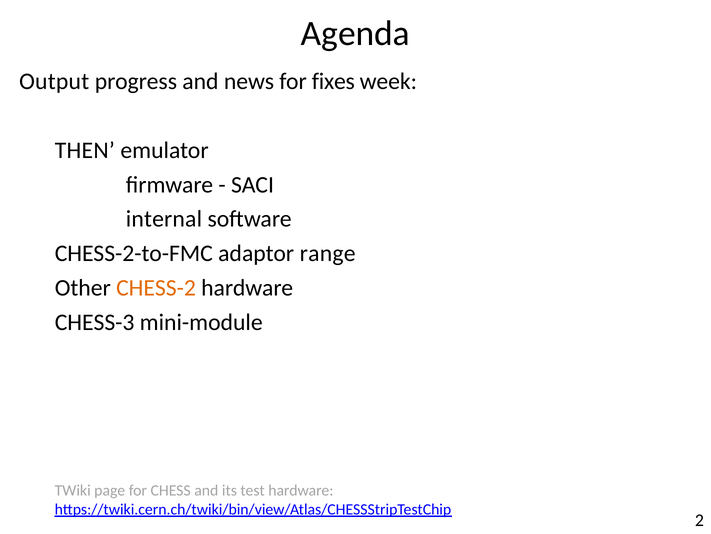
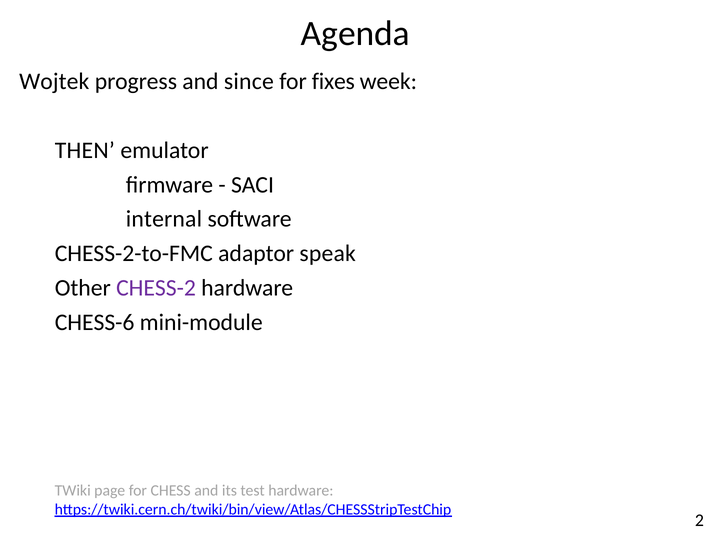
Output: Output -> Wojtek
news: news -> since
range: range -> speak
CHESS-2 colour: orange -> purple
CHESS-3: CHESS-3 -> CHESS-6
